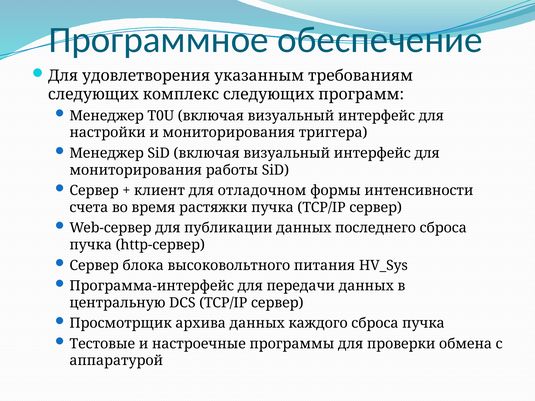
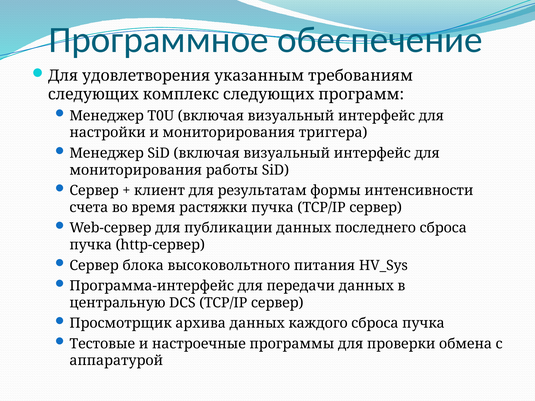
отладочном: отладочном -> результатам
